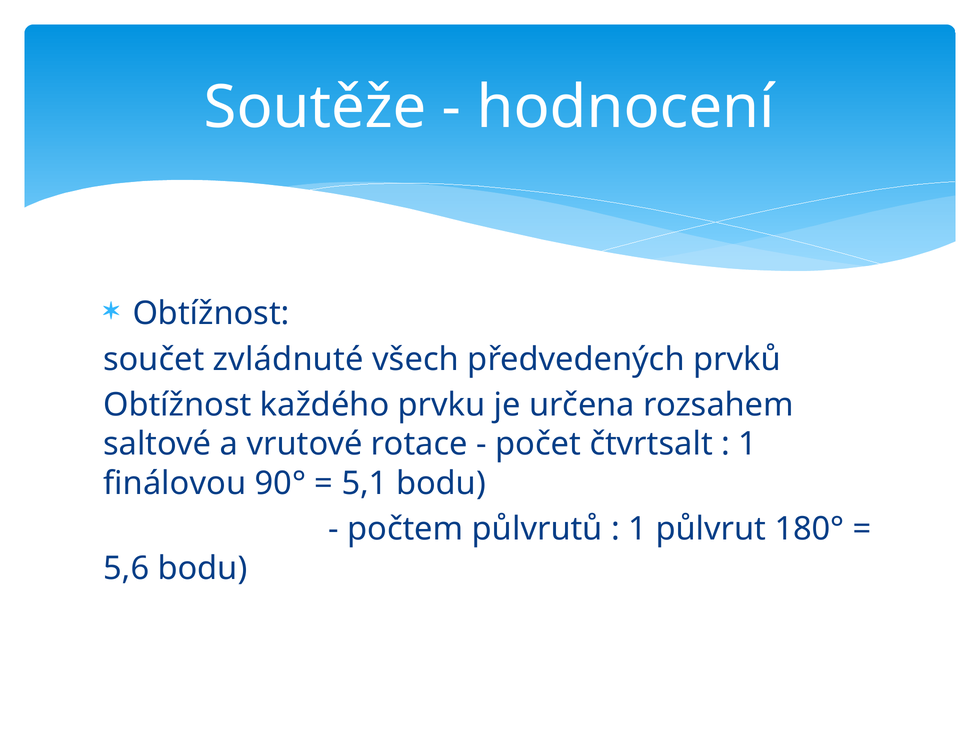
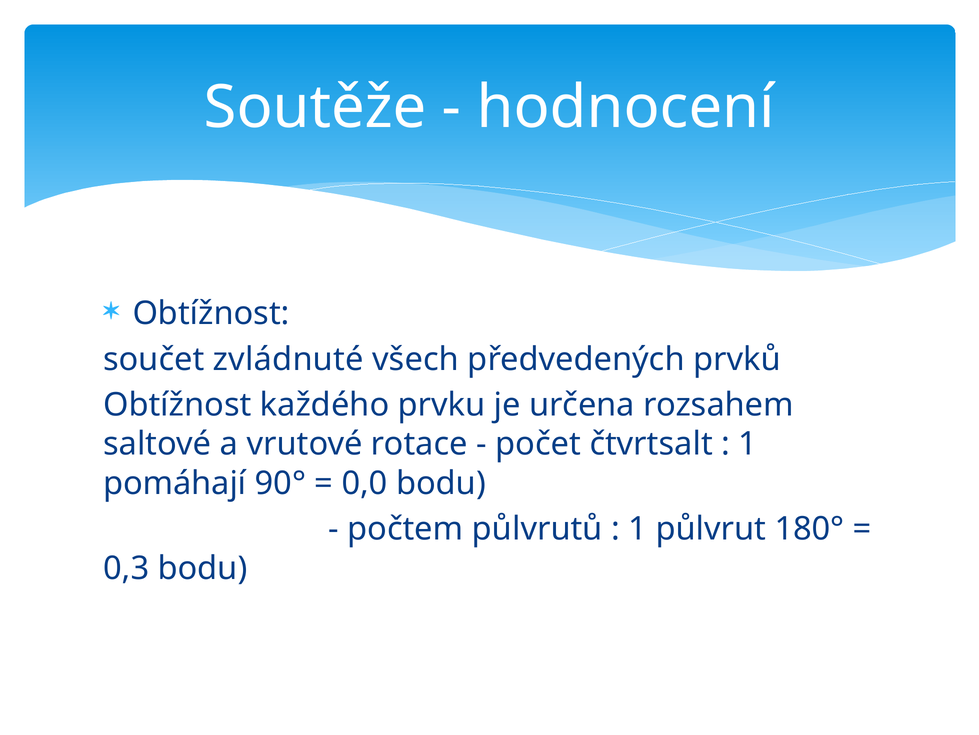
finálovou: finálovou -> pomáhají
5,1: 5,1 -> 0,0
5,6: 5,6 -> 0,3
